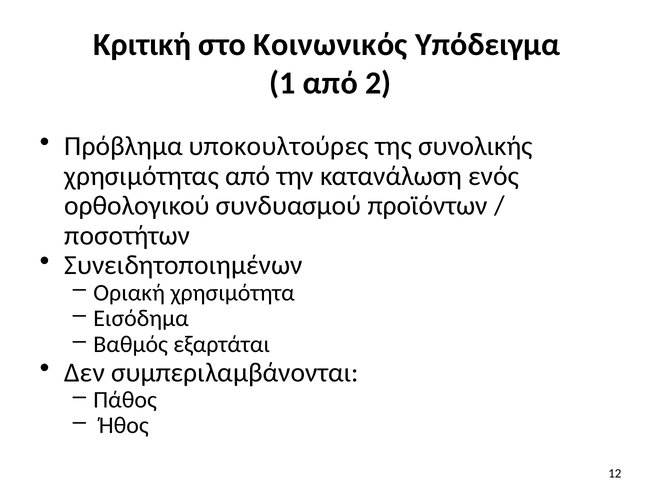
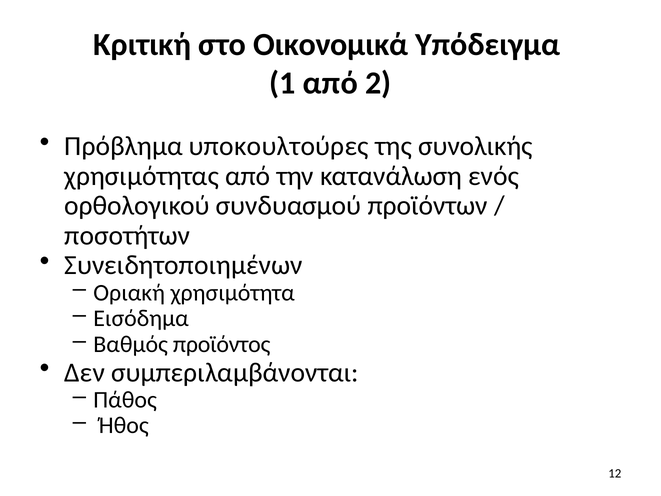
Κοινωνικός: Κοινωνικός -> Οικονομικά
εξαρτάται: εξαρτάται -> προϊόντος
